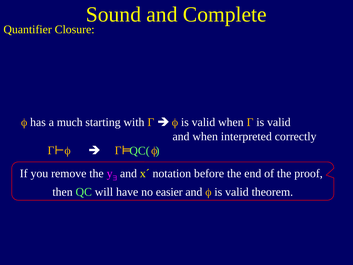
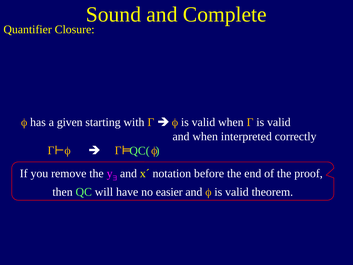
much: much -> given
